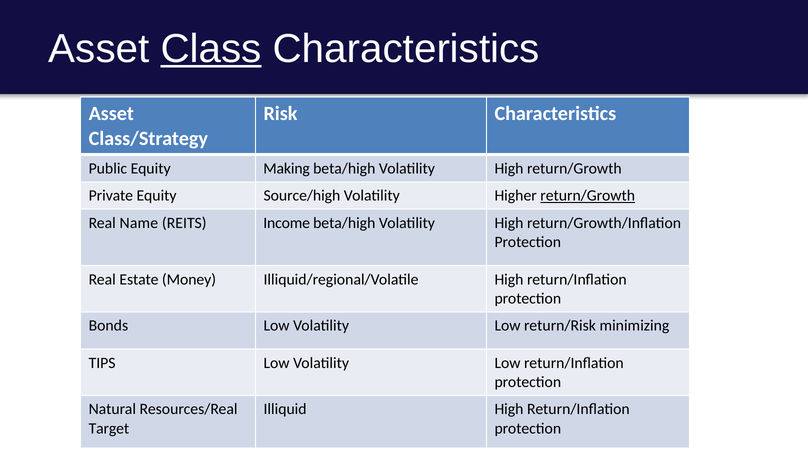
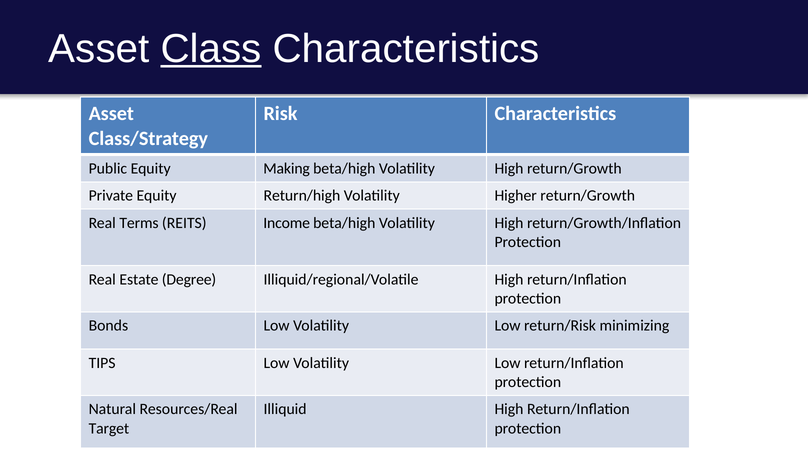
Source/high: Source/high -> Return/high
return/Growth at (588, 195) underline: present -> none
Name: Name -> Terms
Money: Money -> Degree
